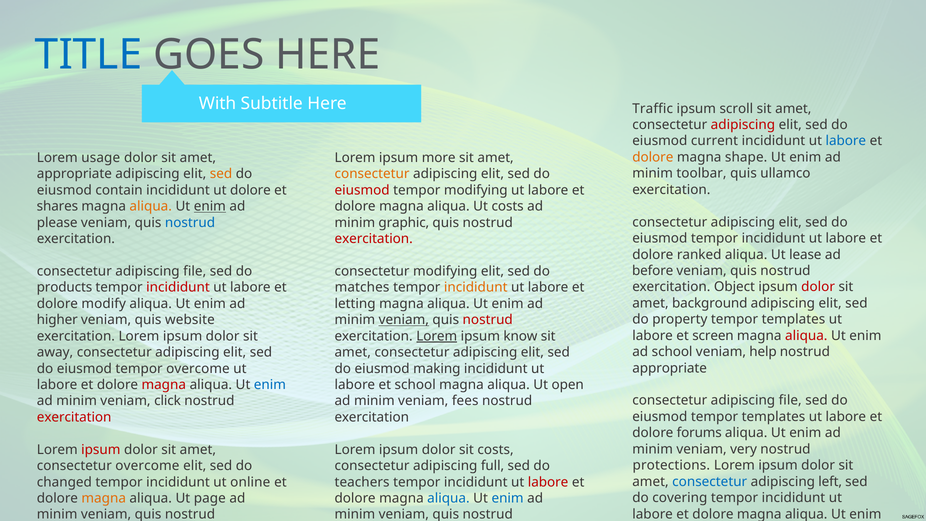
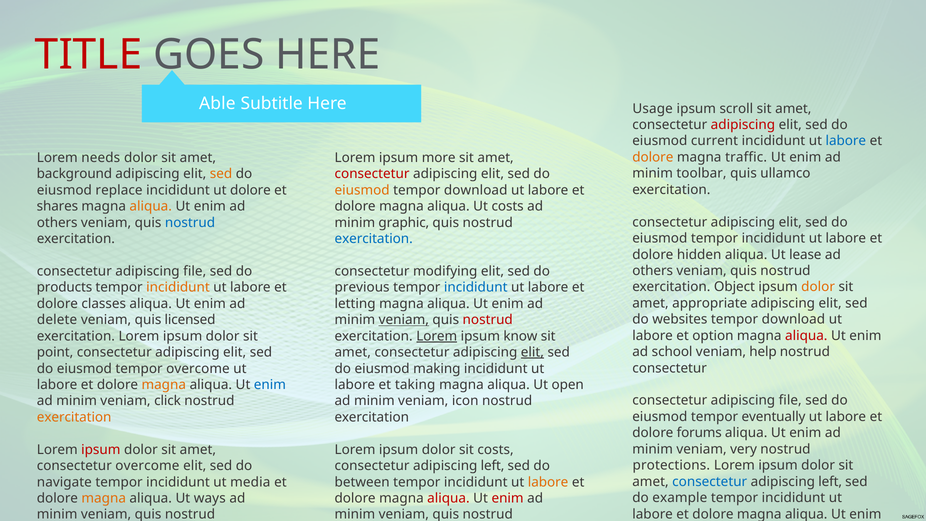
TITLE colour: blue -> red
With: With -> Able
Traffic: Traffic -> Usage
shape: shape -> traffic
usage: usage -> needs
appropriate at (74, 174): appropriate -> background
consectetur at (372, 174) colour: orange -> red
contain: contain -> replace
eiusmod at (362, 190) colour: red -> orange
modifying at (476, 190): modifying -> download
enim at (210, 206) underline: present -> none
please at (57, 223): please -> others
exercitation at (374, 239) colour: red -> blue
ranked: ranked -> hidden
before at (653, 271): before -> others
dolor at (818, 287) colour: red -> orange
incididunt at (178, 287) colour: red -> orange
matches: matches -> previous
incididunt at (476, 287) colour: orange -> blue
background: background -> appropriate
modify: modify -> classes
property: property -> websites
templates at (793, 319): templates -> download
higher: higher -> delete
website: website -> licensed
screen: screen -> option
away: away -> point
elit at (532, 352) underline: none -> present
appropriate at (670, 368): appropriate -> consectetur
magna at (164, 385) colour: red -> orange
et school: school -> taking
fees: fees -> icon
eiusmod tempor templates: templates -> eventually
exercitation at (74, 417) colour: red -> orange
full at (493, 466): full -> left
changed: changed -> navigate
online: online -> media
teachers: teachers -> between
labore at (548, 482) colour: red -> orange
covering: covering -> example
page: page -> ways
aliqua at (448, 498) colour: blue -> red
enim at (508, 498) colour: blue -> red
